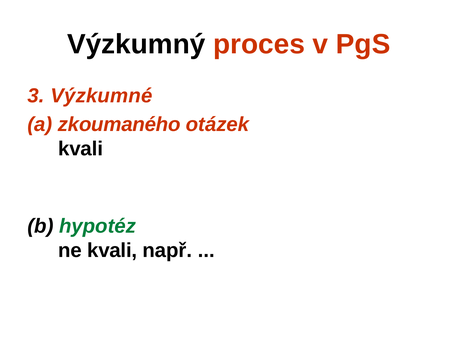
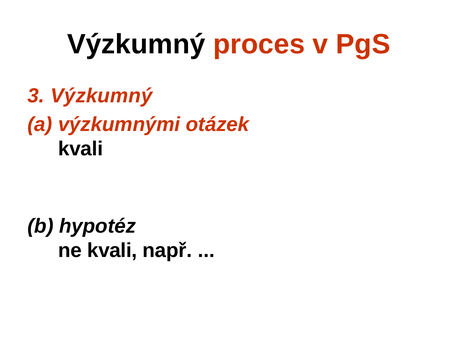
3 Výzkumné: Výzkumné -> Výzkumný
zkoumaného: zkoumaného -> výzkumnými
hypotéz colour: green -> black
